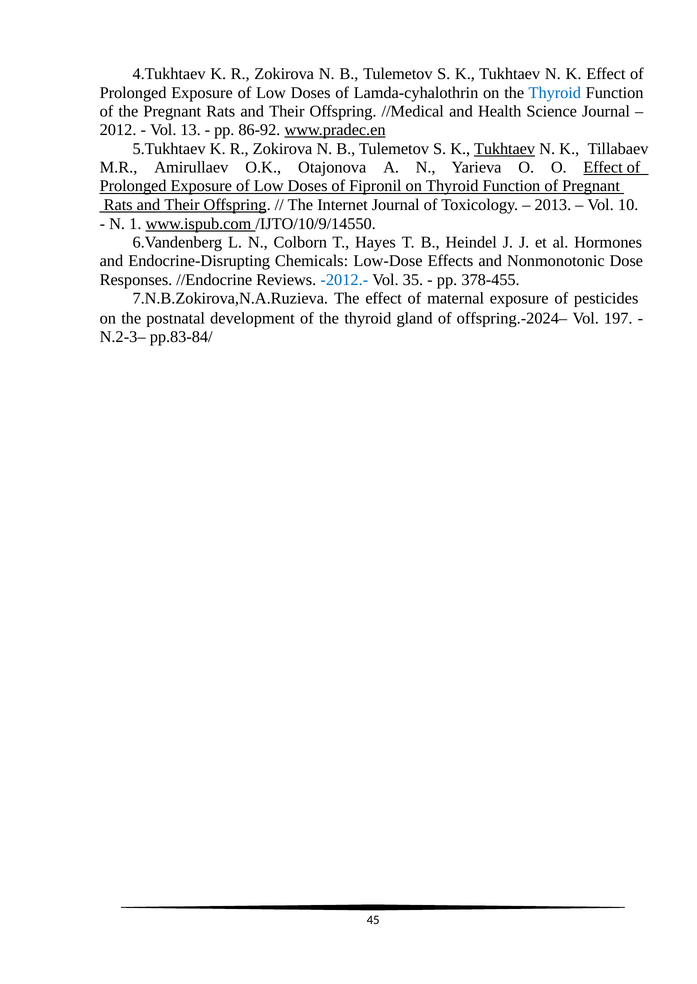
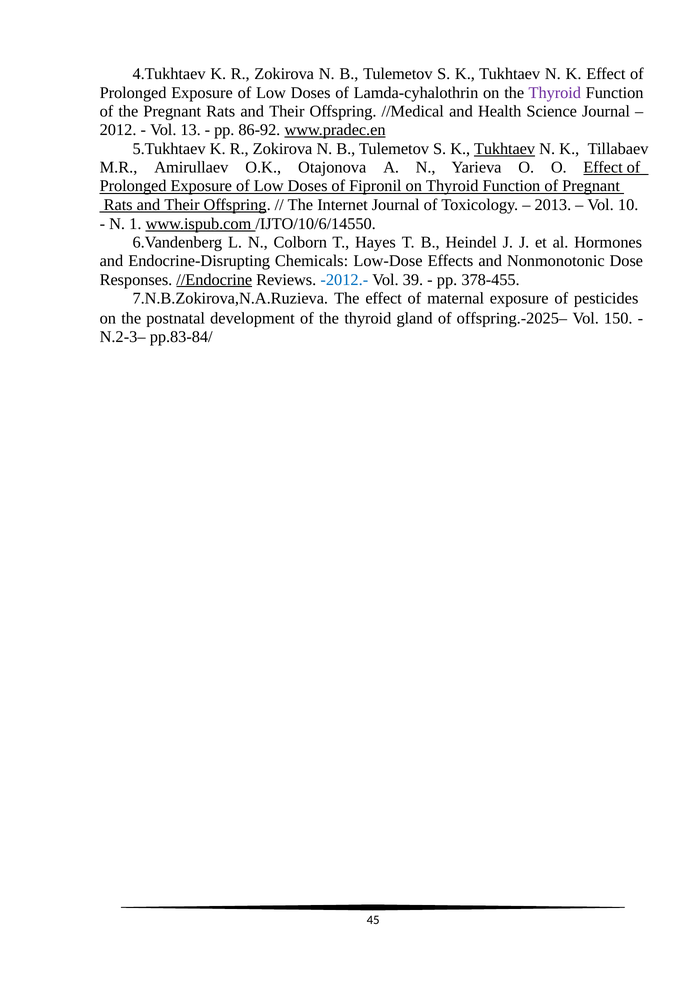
Thyroid at (555, 93) colour: blue -> purple
/IJTO/10/9/14550: /IJTO/10/9/14550 -> /IJTO/10/6/14550
//Endocrine underline: none -> present
35: 35 -> 39
offspring.-2024–: offspring.-2024– -> offspring.-2025–
197: 197 -> 150
